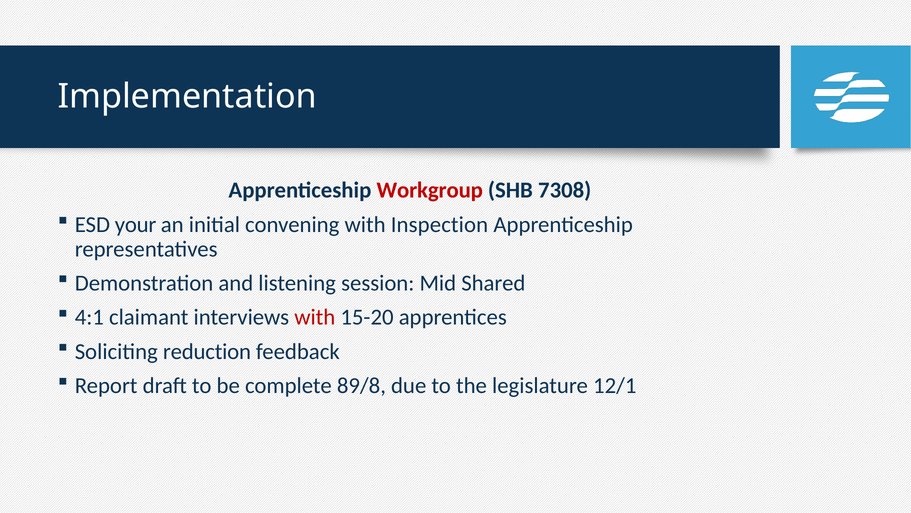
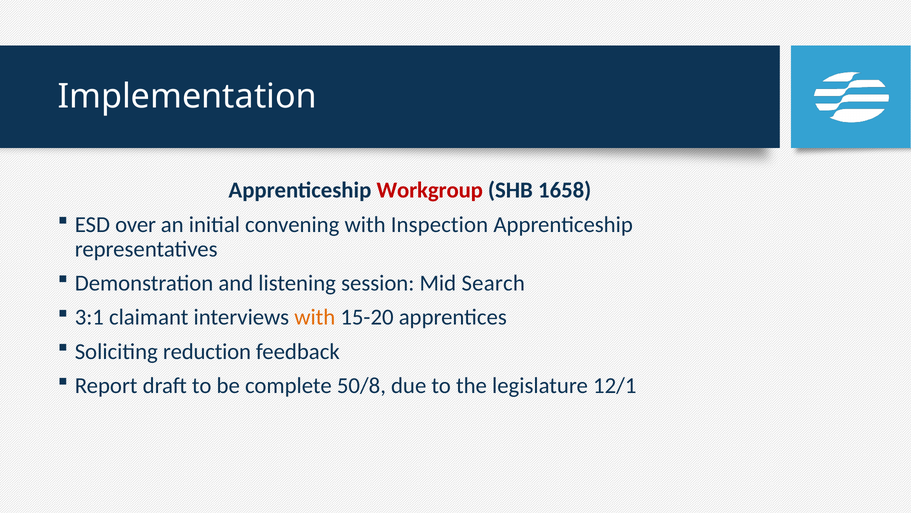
7308: 7308 -> 1658
your: your -> over
Shared: Shared -> Search
4:1: 4:1 -> 3:1
with at (315, 317) colour: red -> orange
89/8: 89/8 -> 50/8
